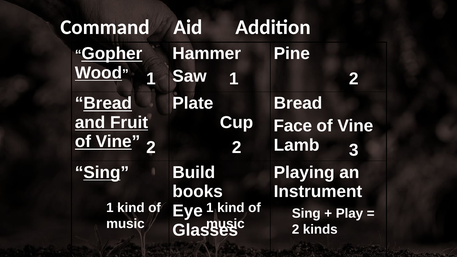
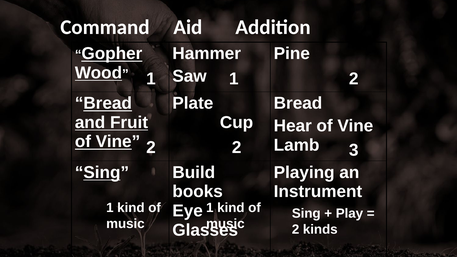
Face: Face -> Hear
